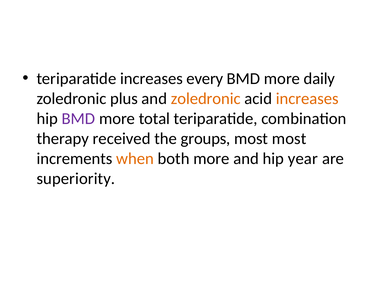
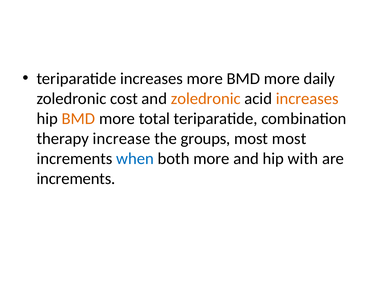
increases every: every -> more
plus: plus -> cost
BMD at (78, 119) colour: purple -> orange
received: received -> increase
when colour: orange -> blue
year: year -> with
superiority at (76, 179): superiority -> increments
